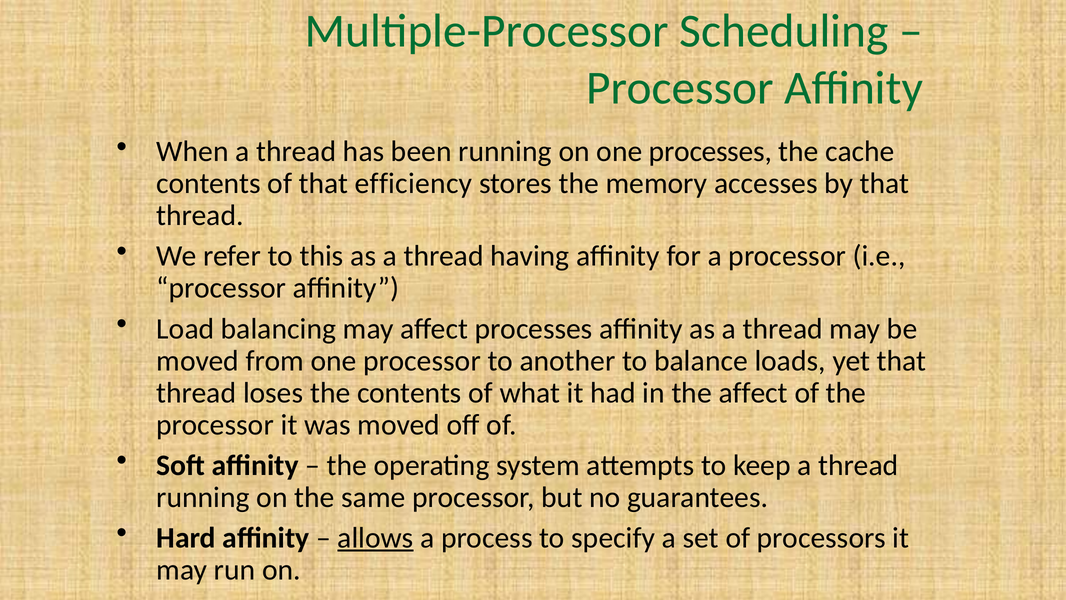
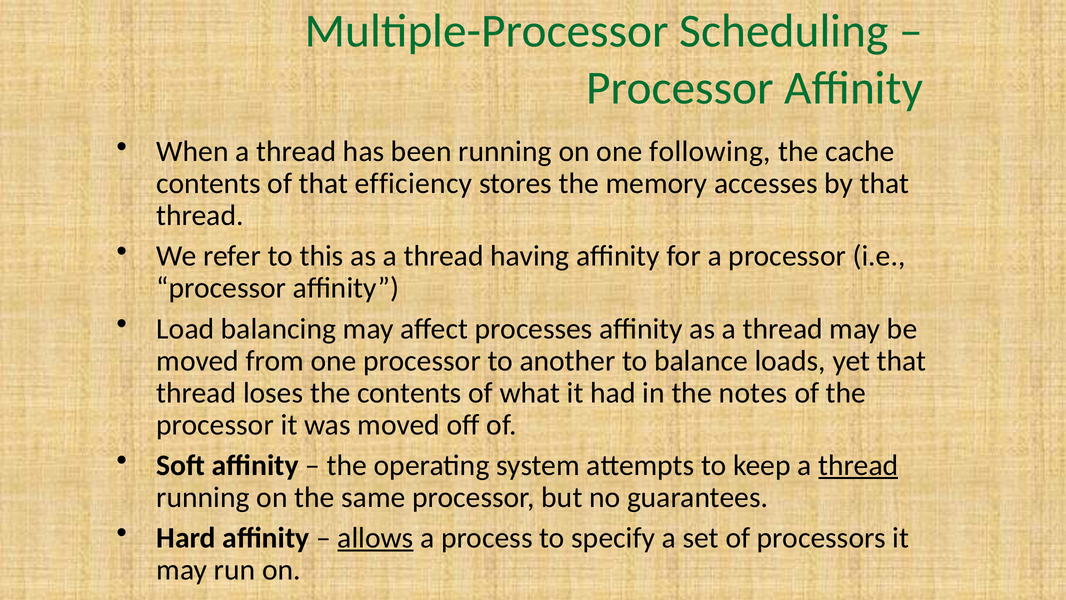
one processes: processes -> following
the affect: affect -> notes
thread at (858, 465) underline: none -> present
